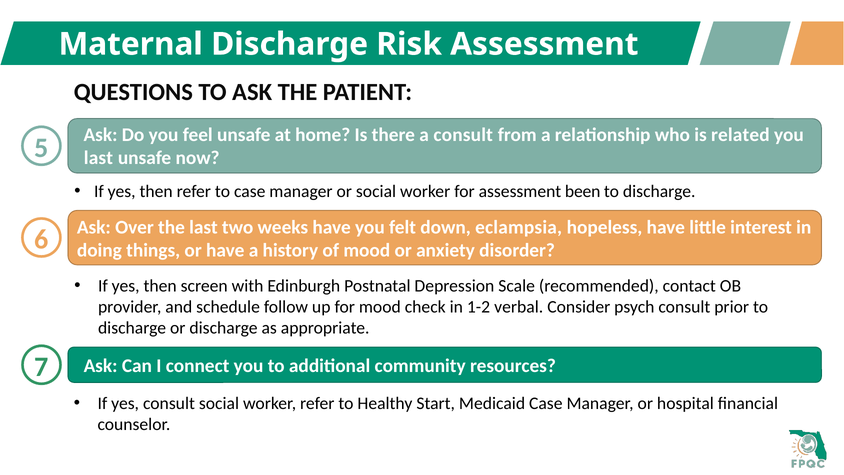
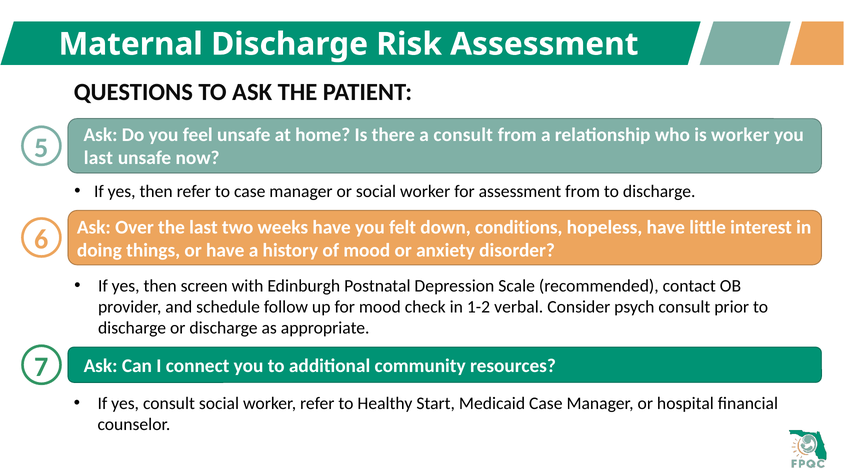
is related: related -> worker
assessment been: been -> from
eclampsia: eclampsia -> conditions
